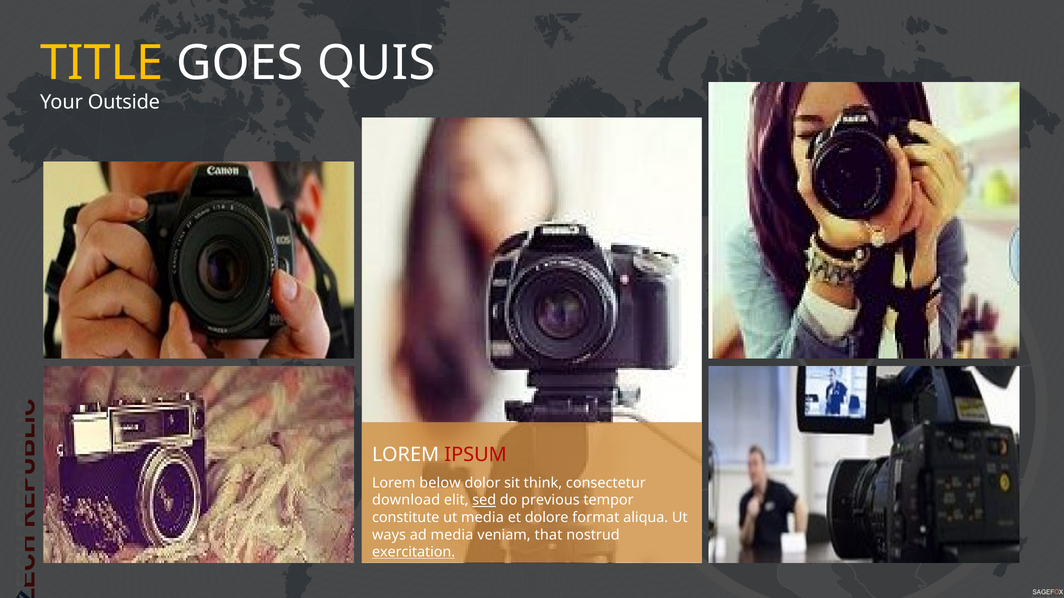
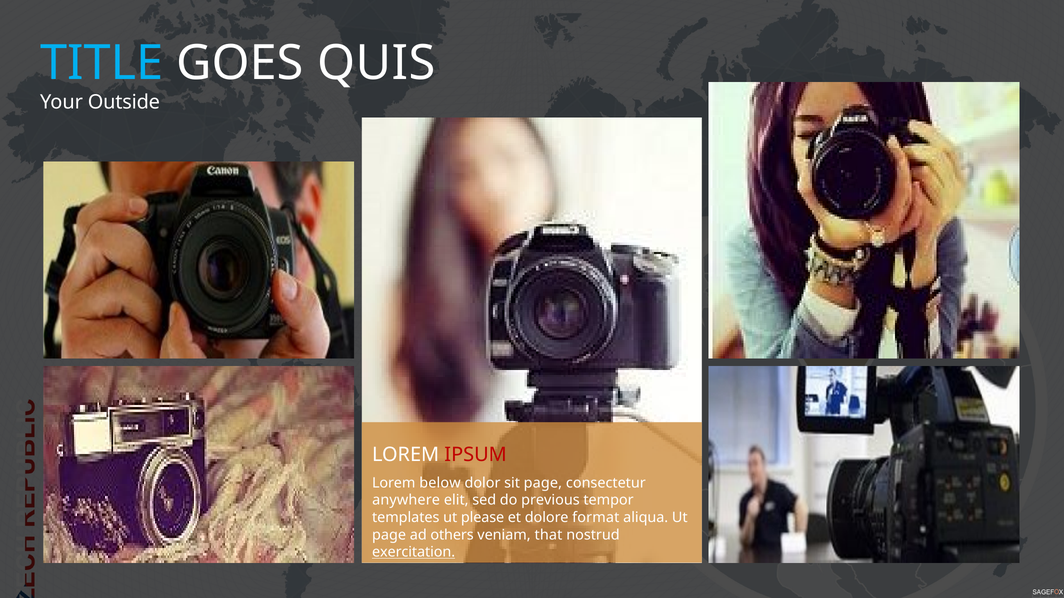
TITLE colour: yellow -> light blue
sit think: think -> page
download: download -> anywhere
sed underline: present -> none
constitute: constitute -> templates
ut media: media -> please
ways at (389, 535): ways -> page
ad media: media -> others
